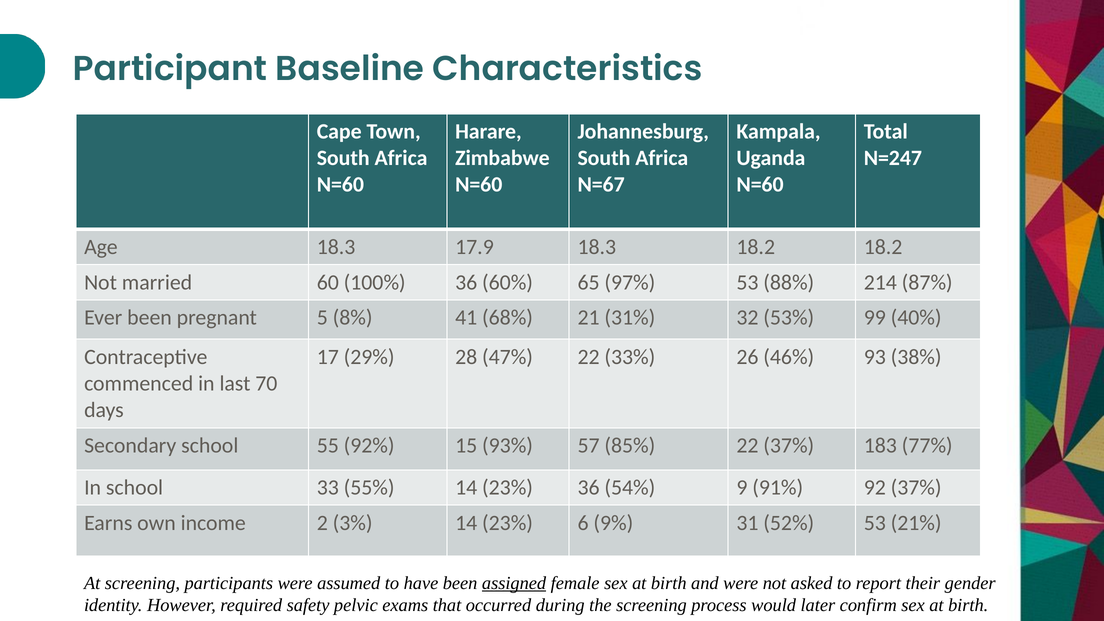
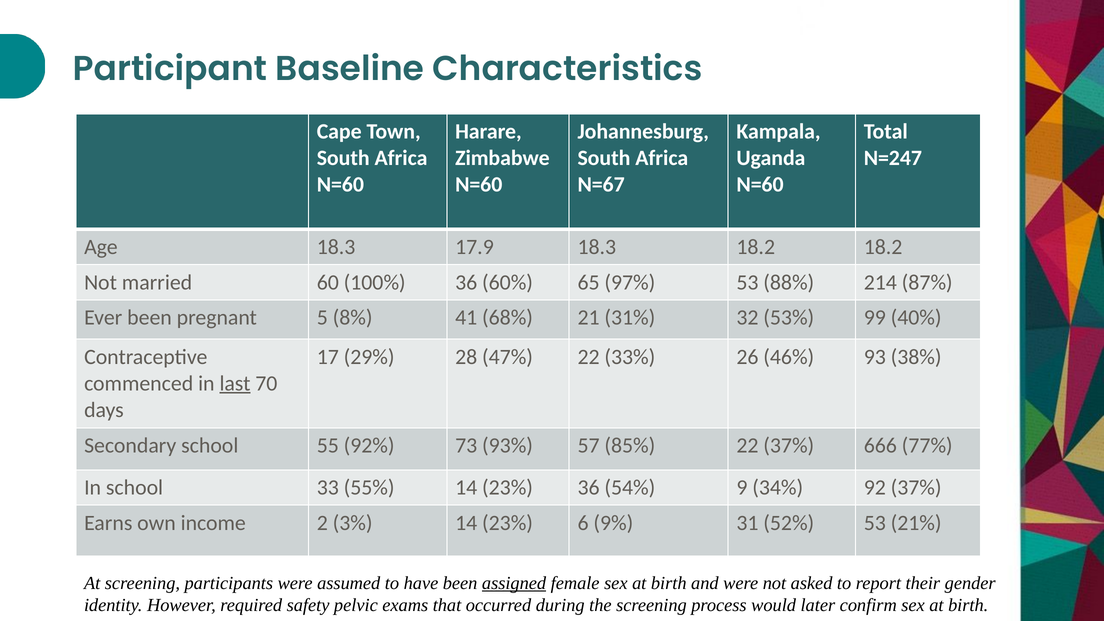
last underline: none -> present
15: 15 -> 73
183: 183 -> 666
91%: 91% -> 34%
